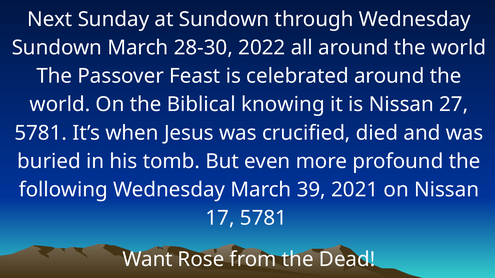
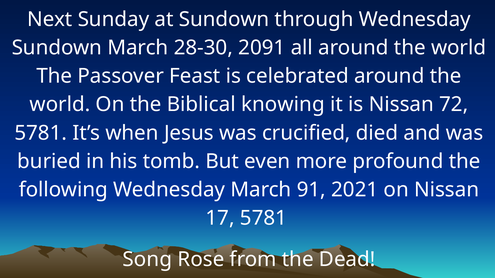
2022: 2022 -> 2091
27: 27 -> 72
39: 39 -> 91
Want: Want -> Song
